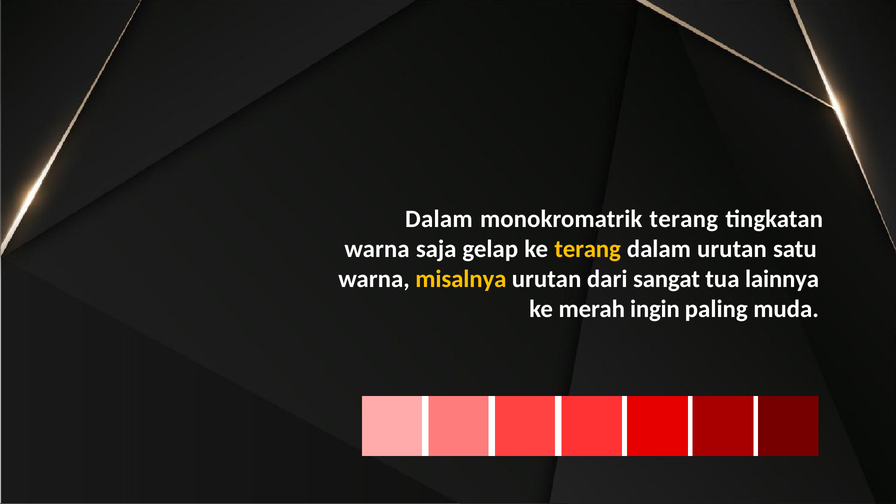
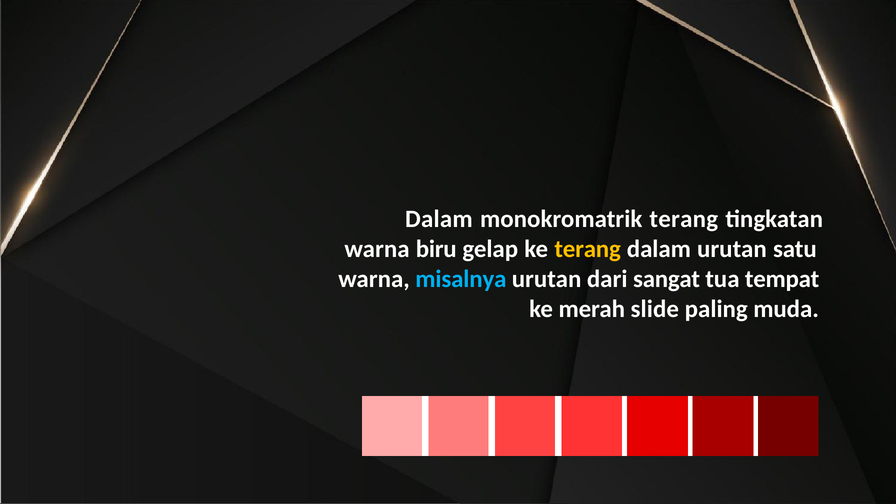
saja: saja -> biru
misalnya colour: yellow -> light blue
lainnya: lainnya -> tempat
ingin: ingin -> slide
